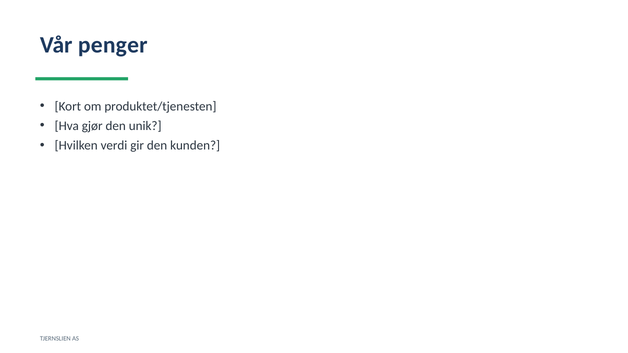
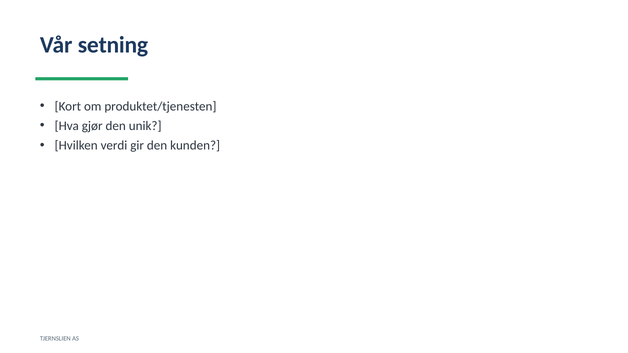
penger: penger -> setning
